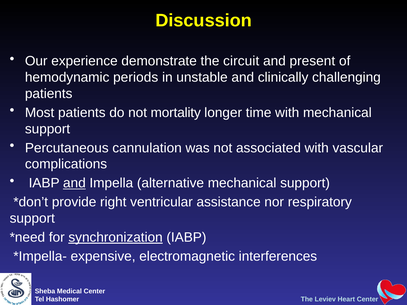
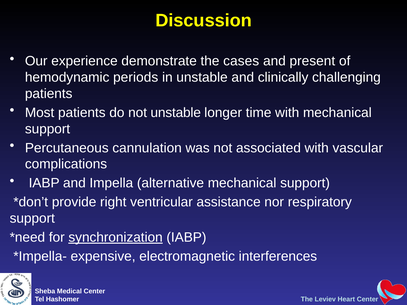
circuit: circuit -> cases
not mortality: mortality -> unstable
and at (74, 183) underline: present -> none
